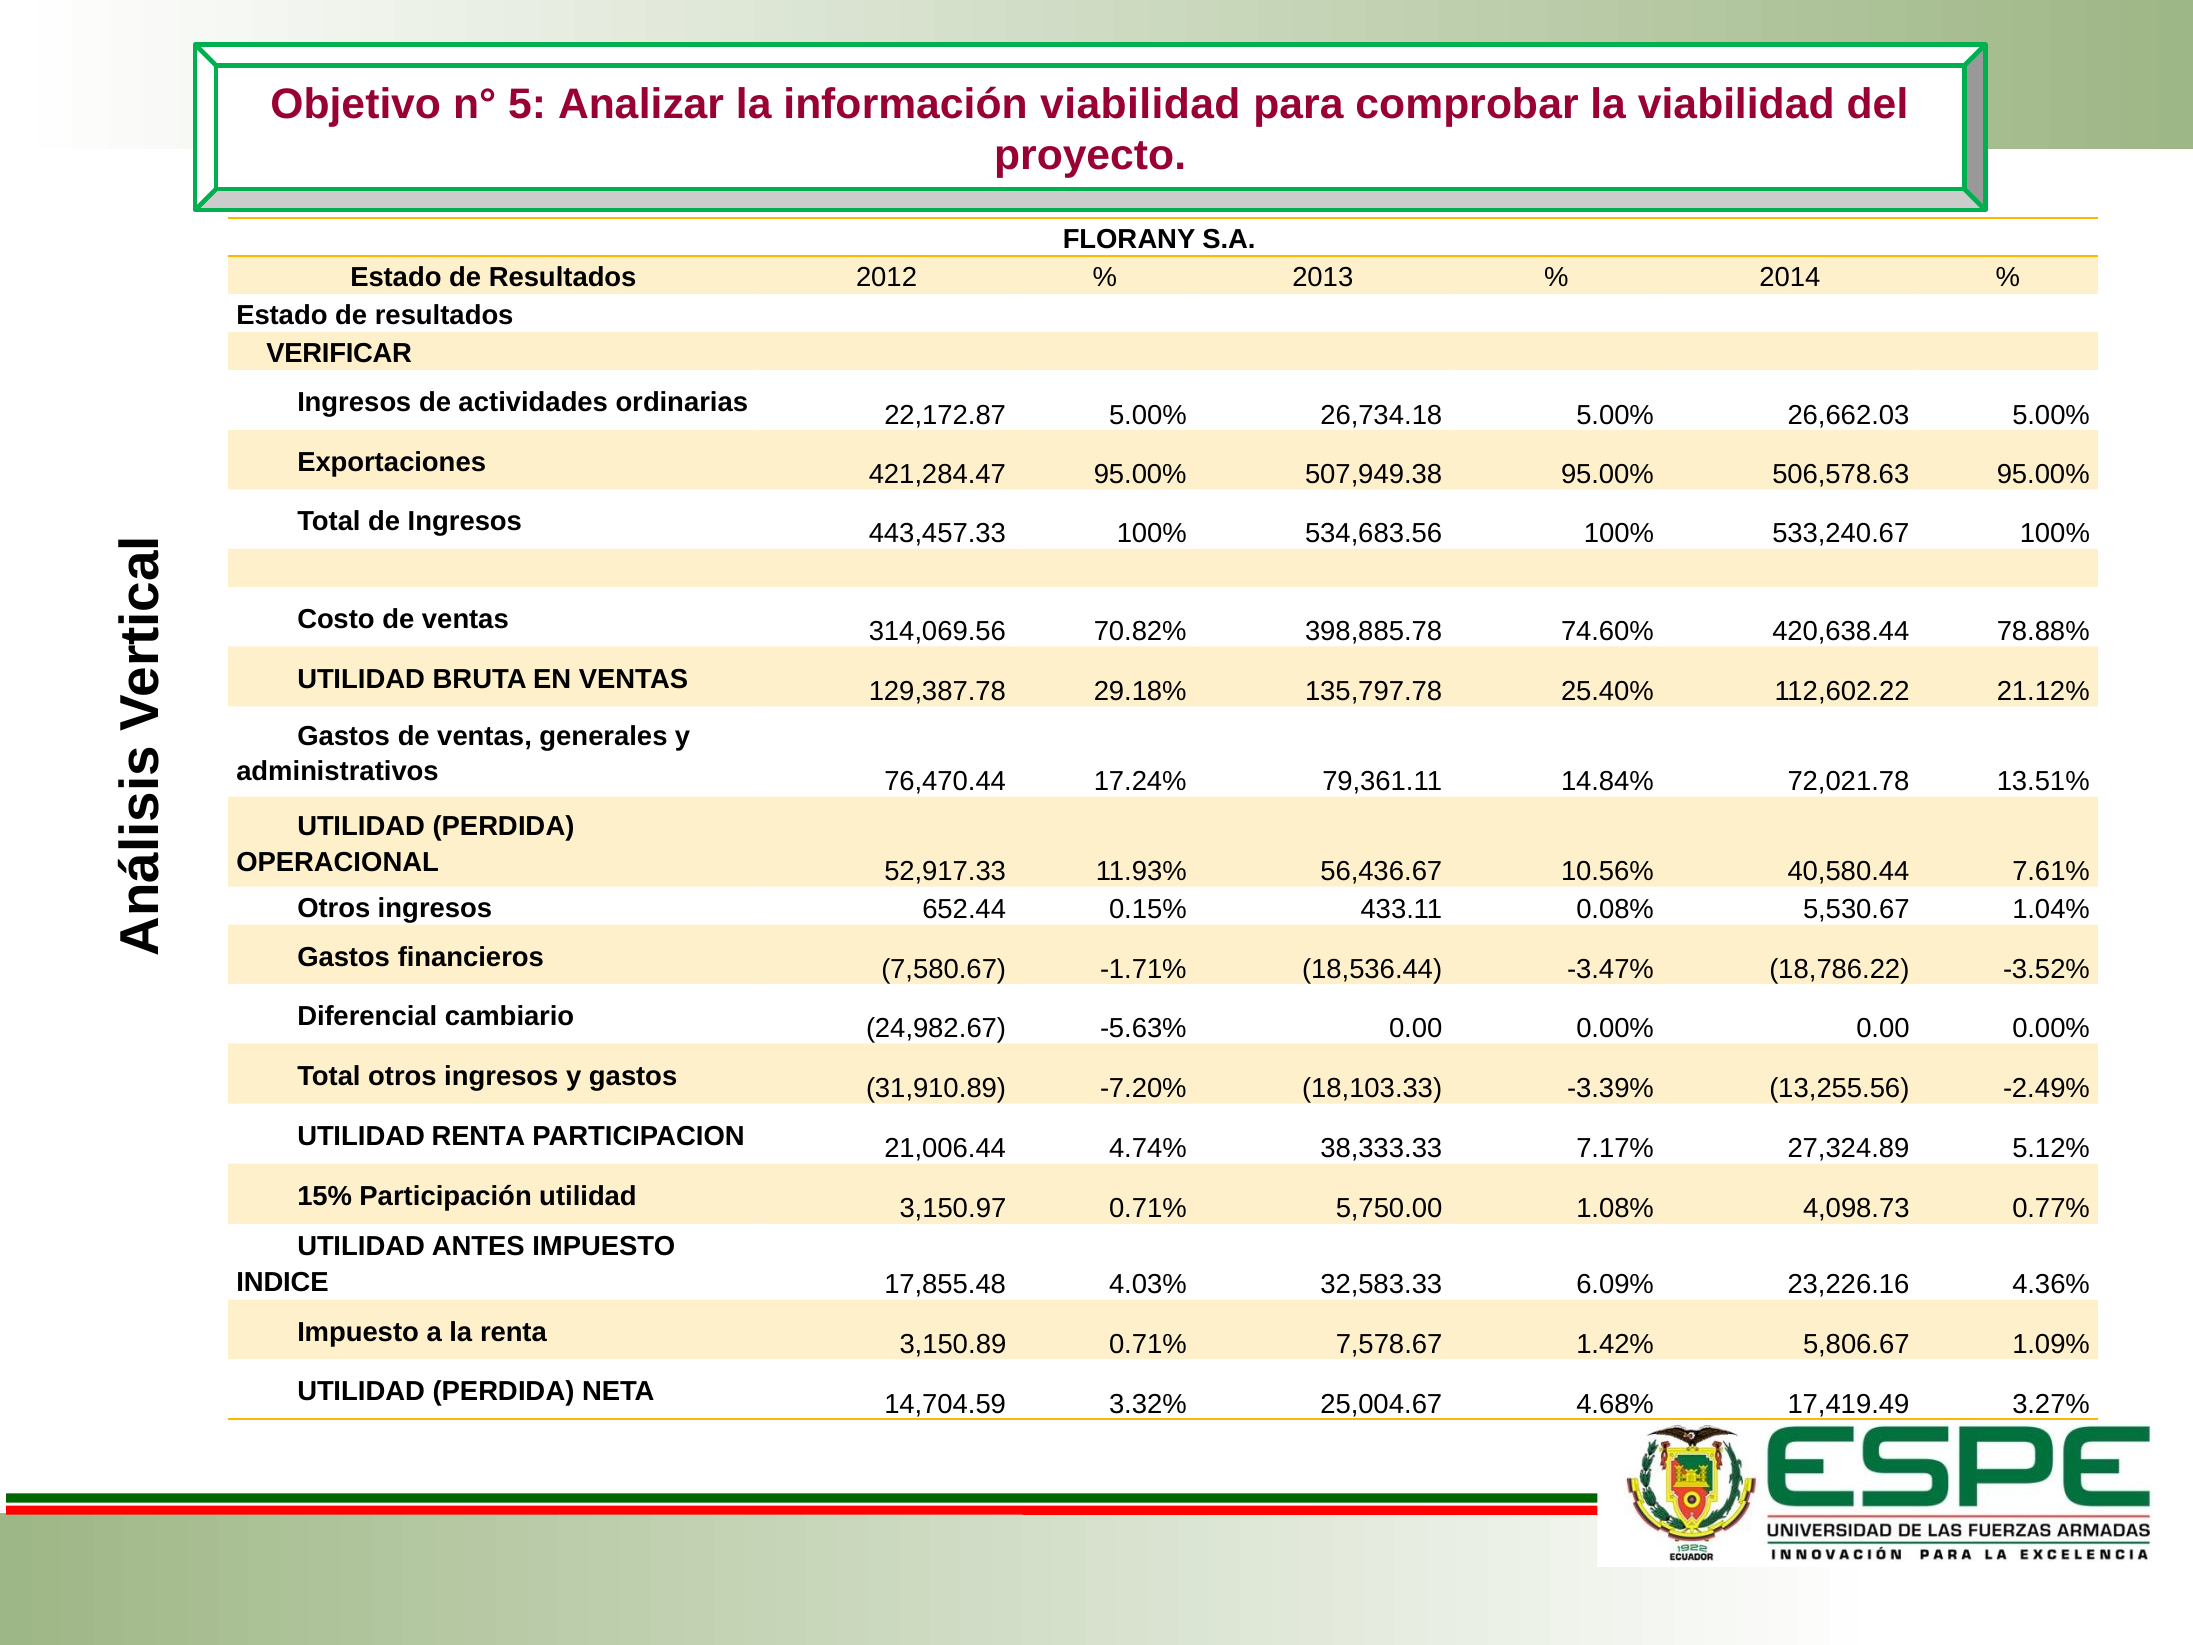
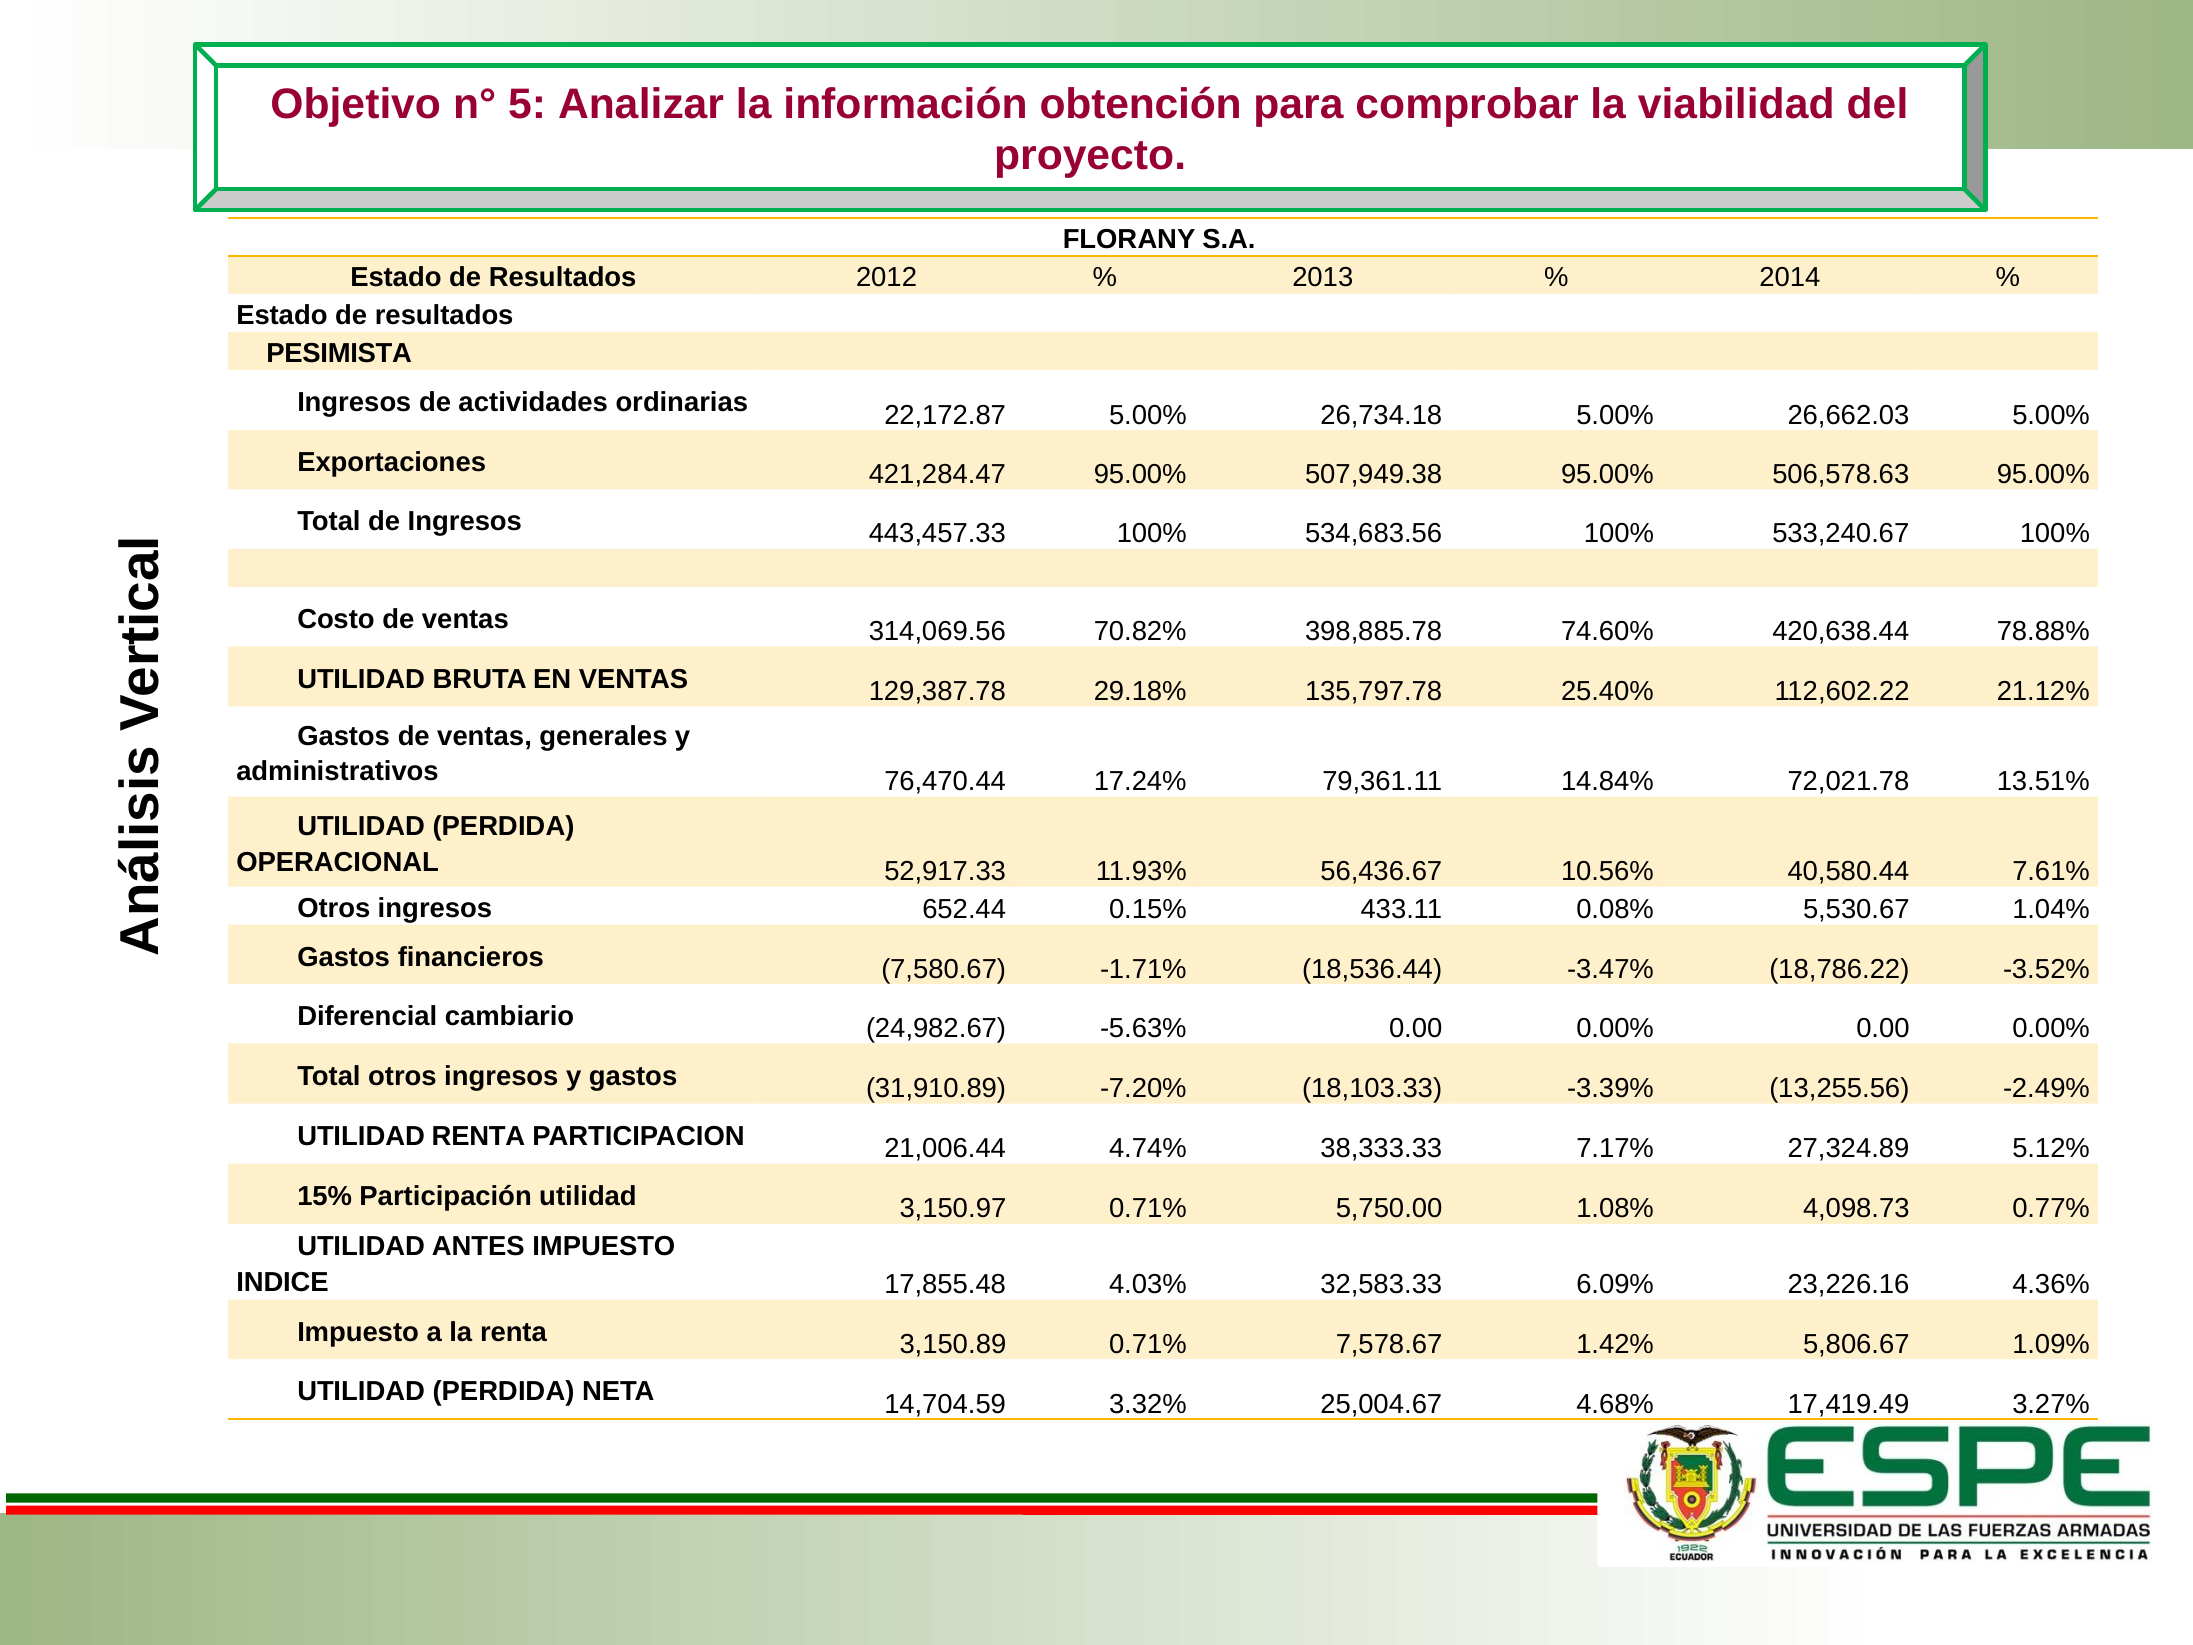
información viabilidad: viabilidad -> obtención
VERIFICAR: VERIFICAR -> PESIMISTA
